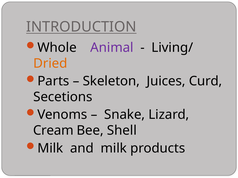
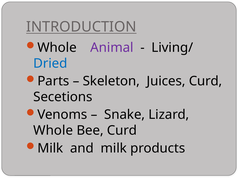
Dried colour: orange -> blue
Cream at (53, 131): Cream -> Whole
Bee Shell: Shell -> Curd
